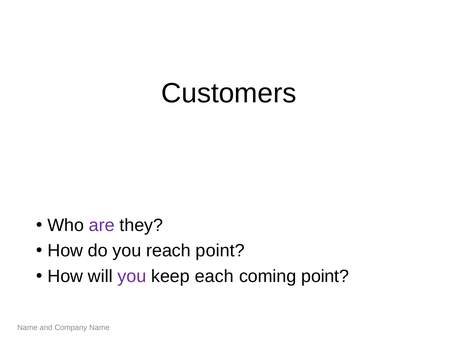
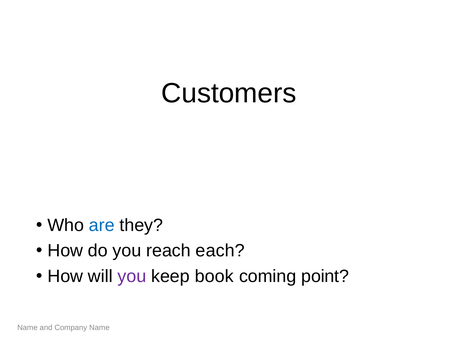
are colour: purple -> blue
reach point: point -> each
each: each -> book
